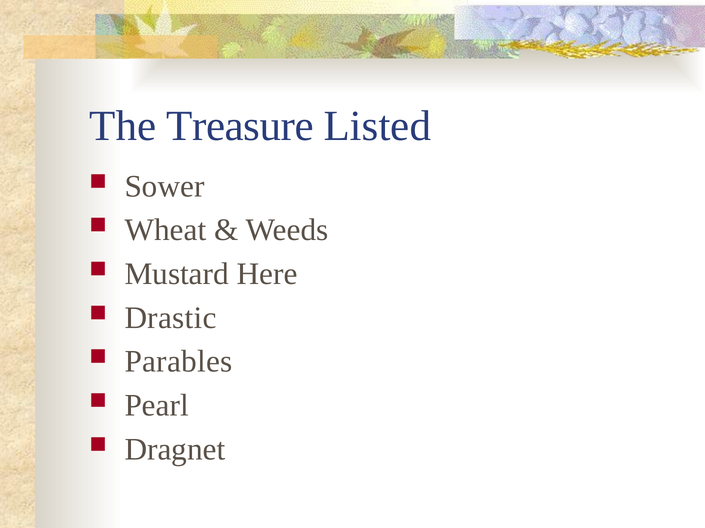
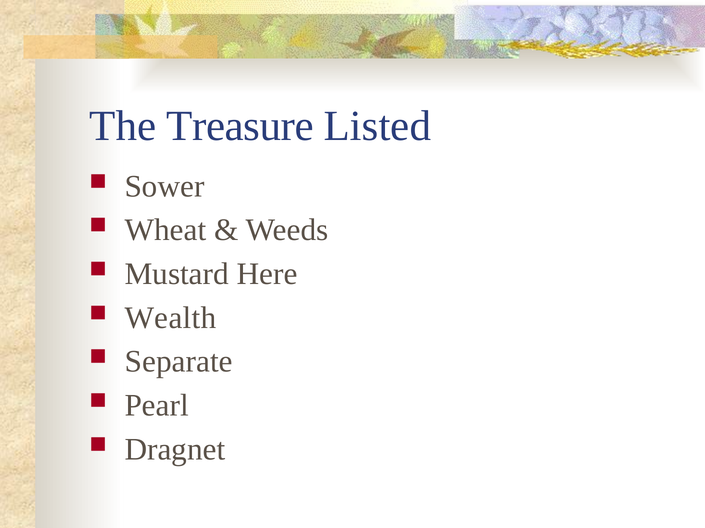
Drastic: Drastic -> Wealth
Parables: Parables -> Separate
